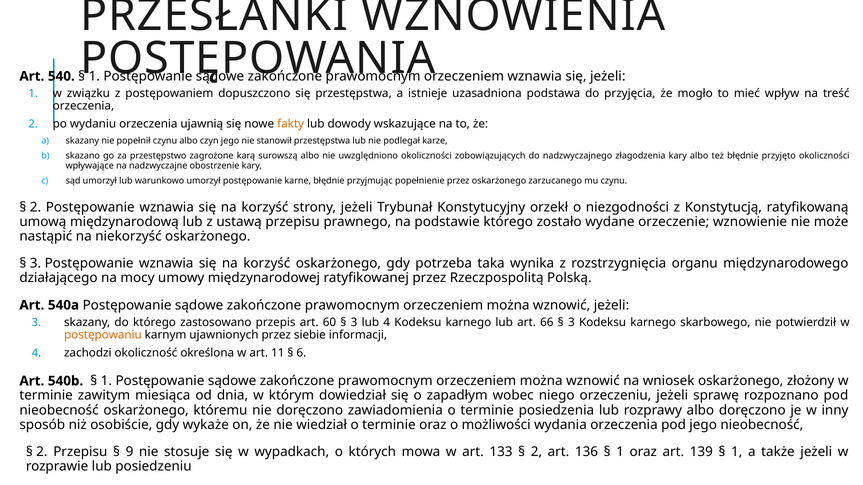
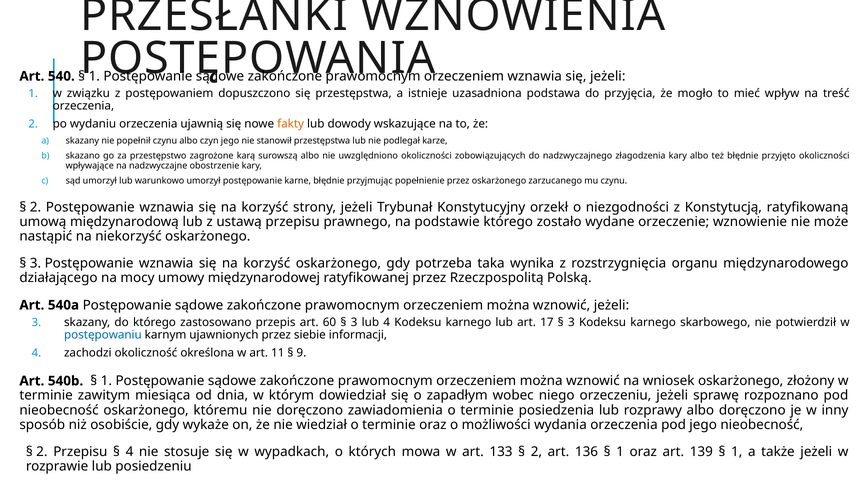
66: 66 -> 17
postępowaniu colour: orange -> blue
6: 6 -> 9
9 at (129, 452): 9 -> 4
